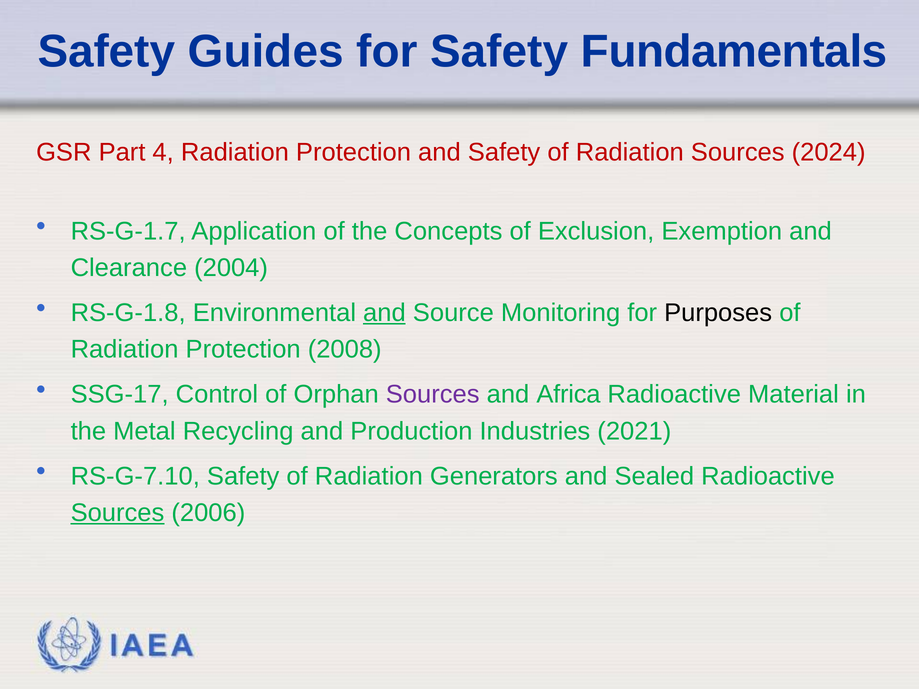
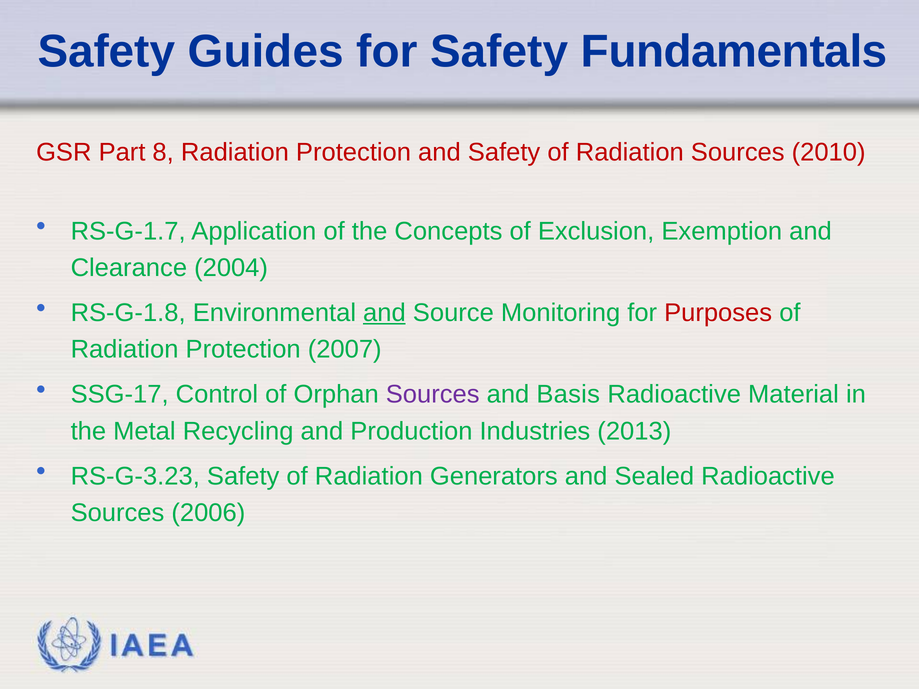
4: 4 -> 8
2024: 2024 -> 2010
Purposes colour: black -> red
2008: 2008 -> 2007
Africa: Africa -> Basis
2021: 2021 -> 2013
RS-G-7.10: RS-G-7.10 -> RS-G-3.23
Sources at (117, 513) underline: present -> none
